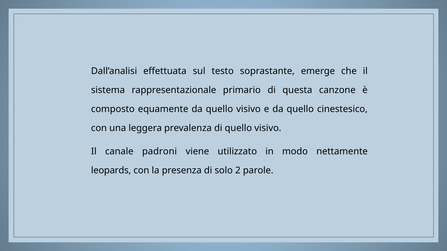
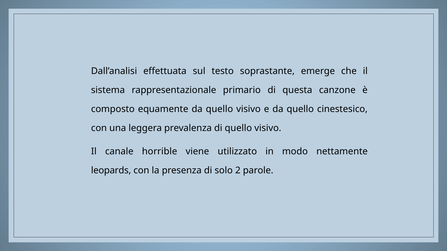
padroni: padroni -> horrible
